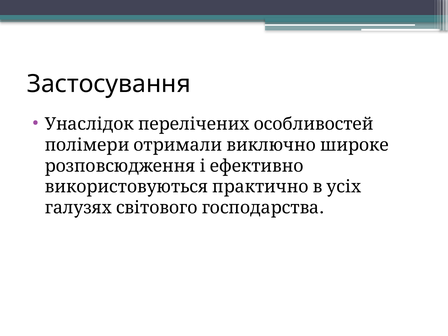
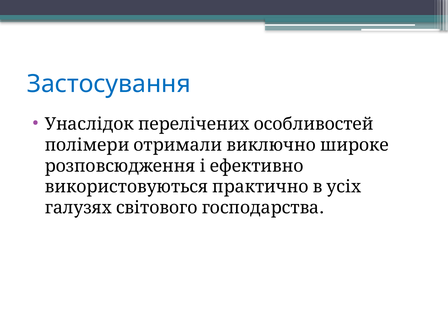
Застосування colour: black -> blue
